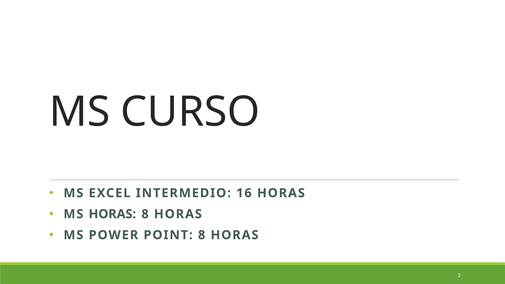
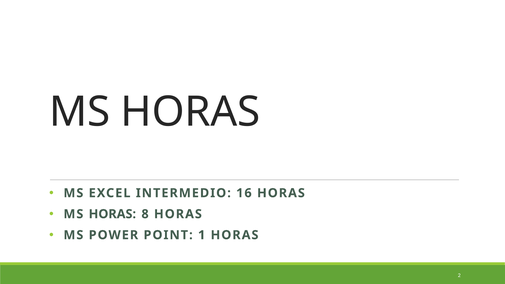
CURSO at (190, 112): CURSO -> HORAS
POINT 8: 8 -> 1
